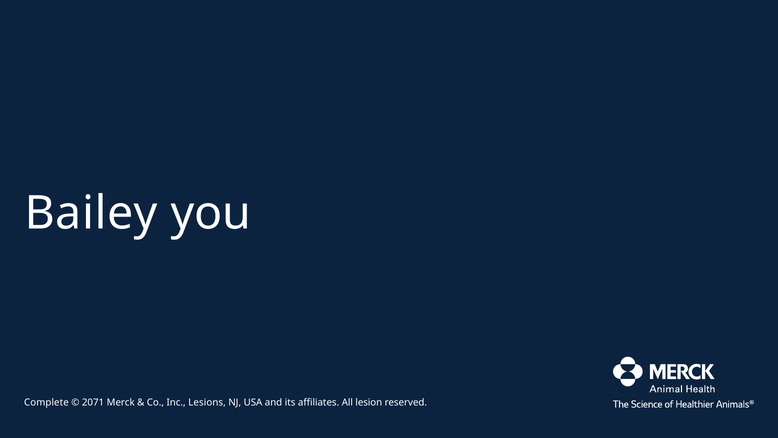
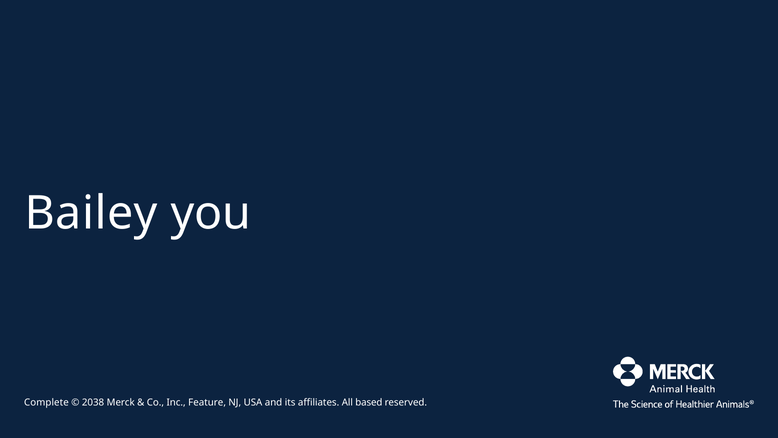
2071: 2071 -> 2038
Lesions: Lesions -> Feature
lesion: lesion -> based
